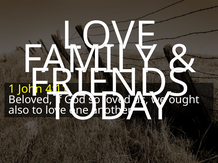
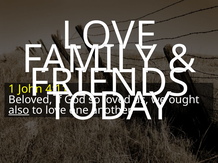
also underline: none -> present
